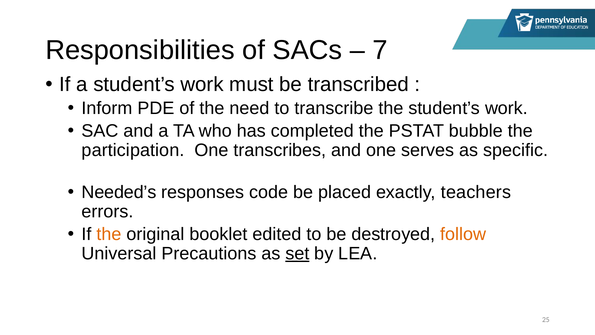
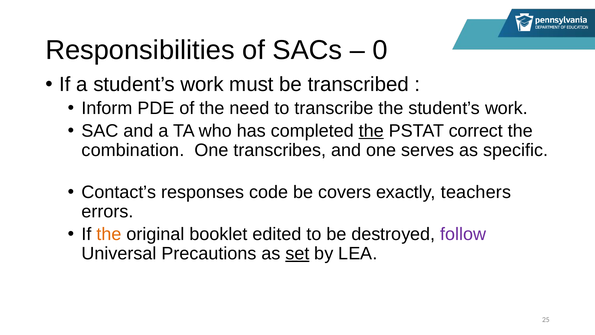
7: 7 -> 0
the at (371, 131) underline: none -> present
bubble: bubble -> correct
participation: participation -> combination
Needed’s: Needed’s -> Contact’s
placed: placed -> covers
follow colour: orange -> purple
